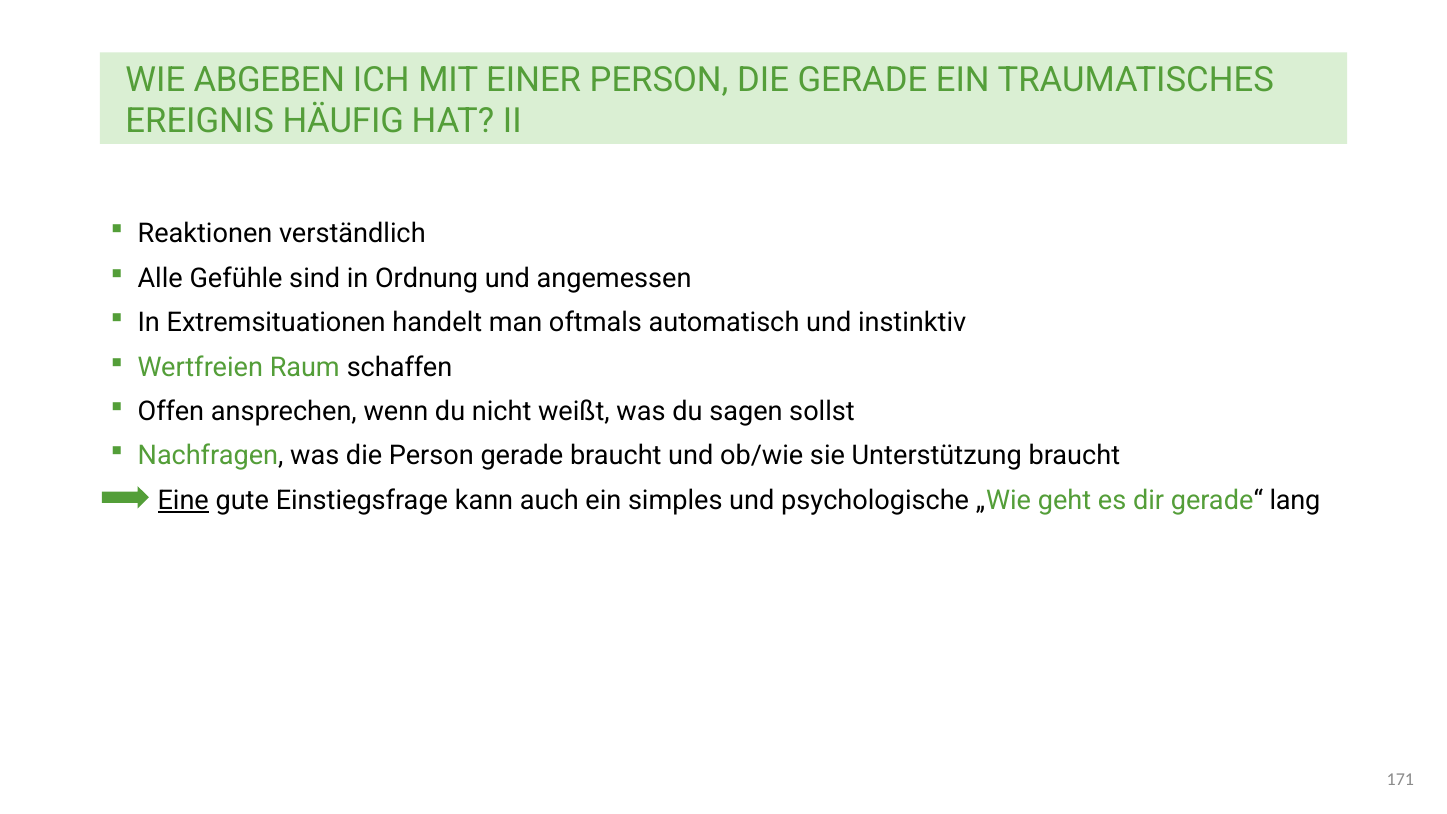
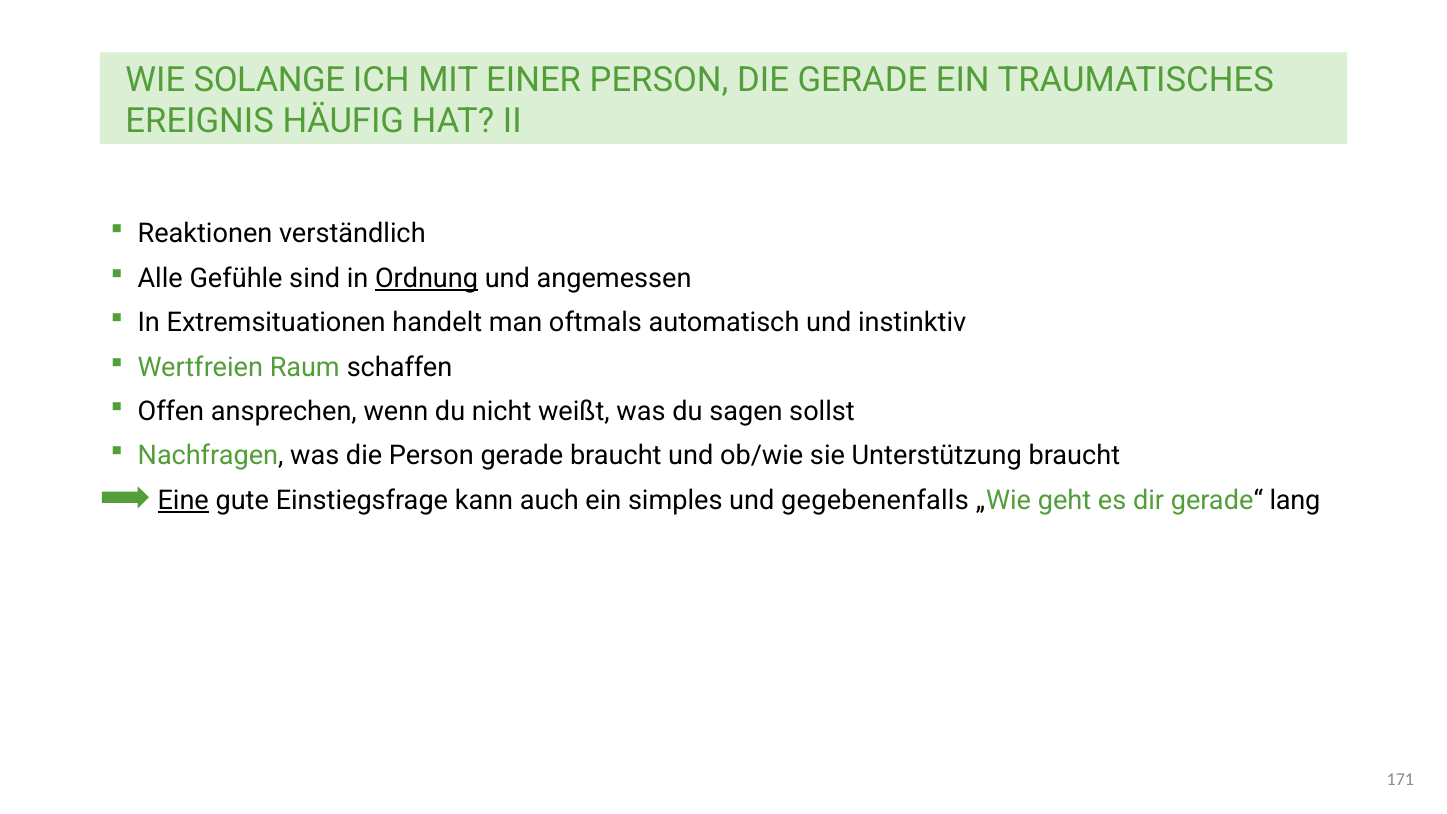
ABGEBEN: ABGEBEN -> SOLANGE
Ordnung underline: none -> present
psychologische: psychologische -> gegebenenfalls
